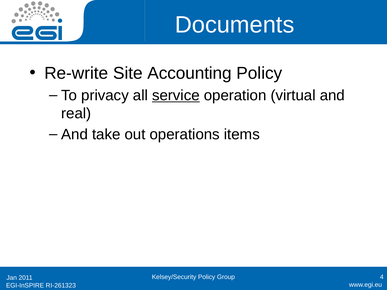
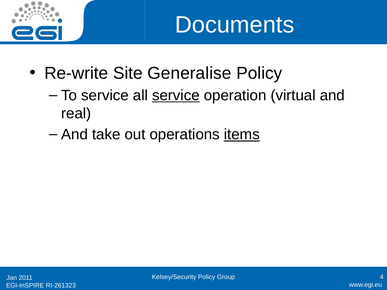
Accounting: Accounting -> Generalise
To privacy: privacy -> service
items underline: none -> present
